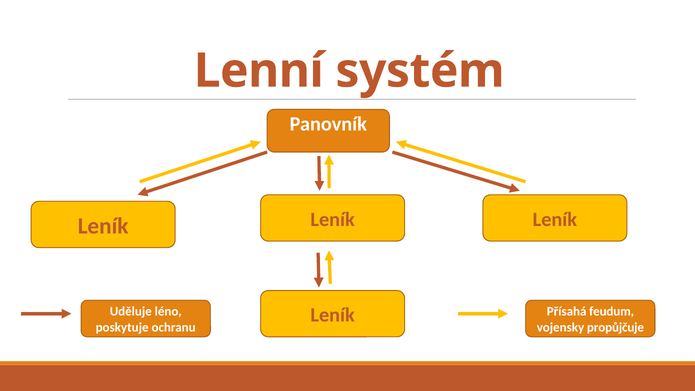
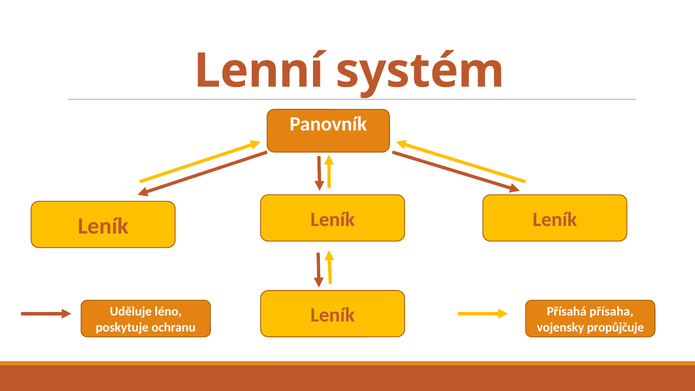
feudum: feudum -> přísaha
